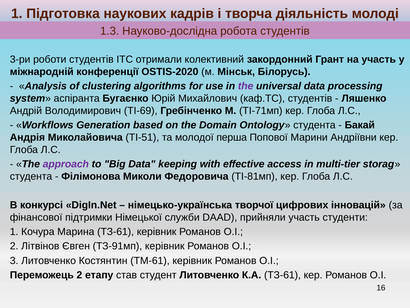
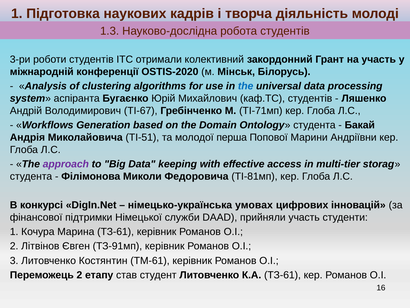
the at (246, 86) colour: purple -> blue
ТІ-69: ТІ-69 -> ТІ-67
творчої: творчої -> умовах
